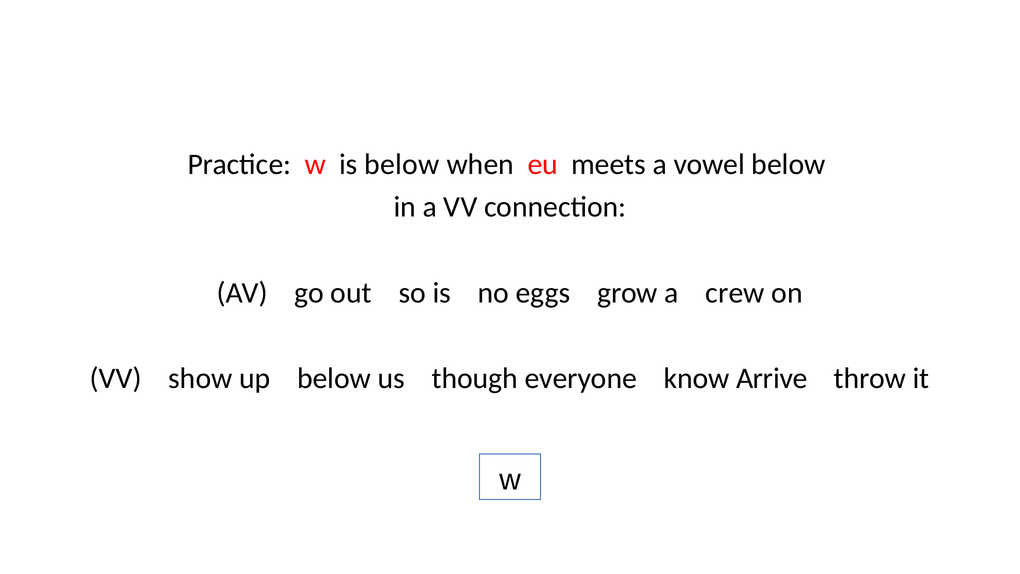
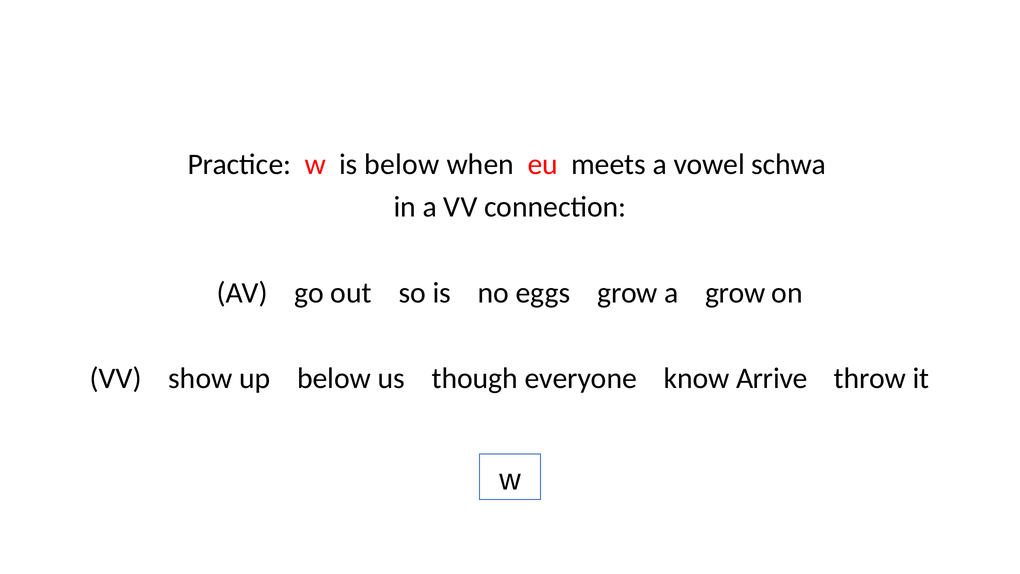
vowel below: below -> schwa
a crew: crew -> grow
